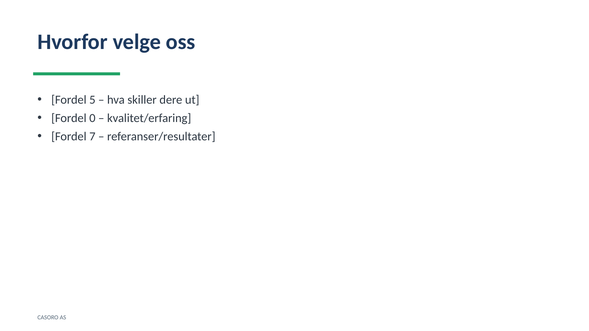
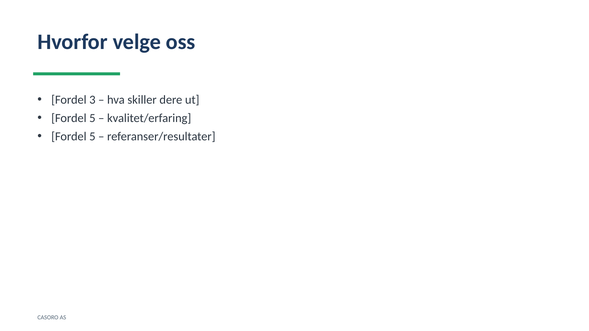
5: 5 -> 3
0 at (92, 118): 0 -> 5
7 at (92, 137): 7 -> 5
